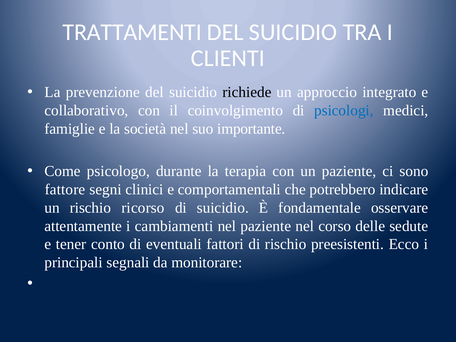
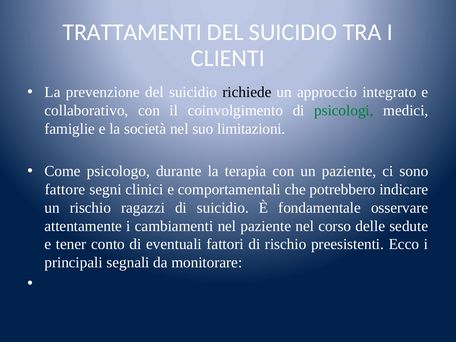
psicologi colour: blue -> green
importante: importante -> limitazioni
ricorso: ricorso -> ragazzi
